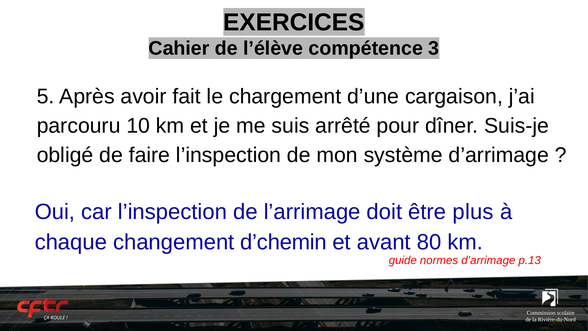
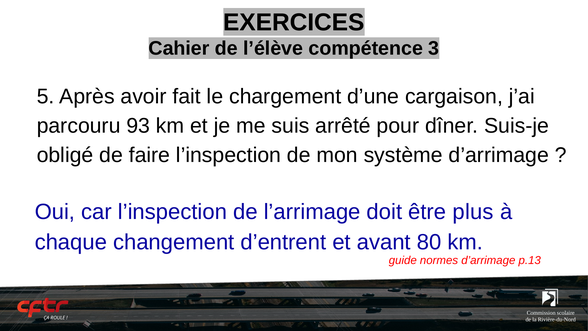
10: 10 -> 93
d’chemin: d’chemin -> d’entrent
